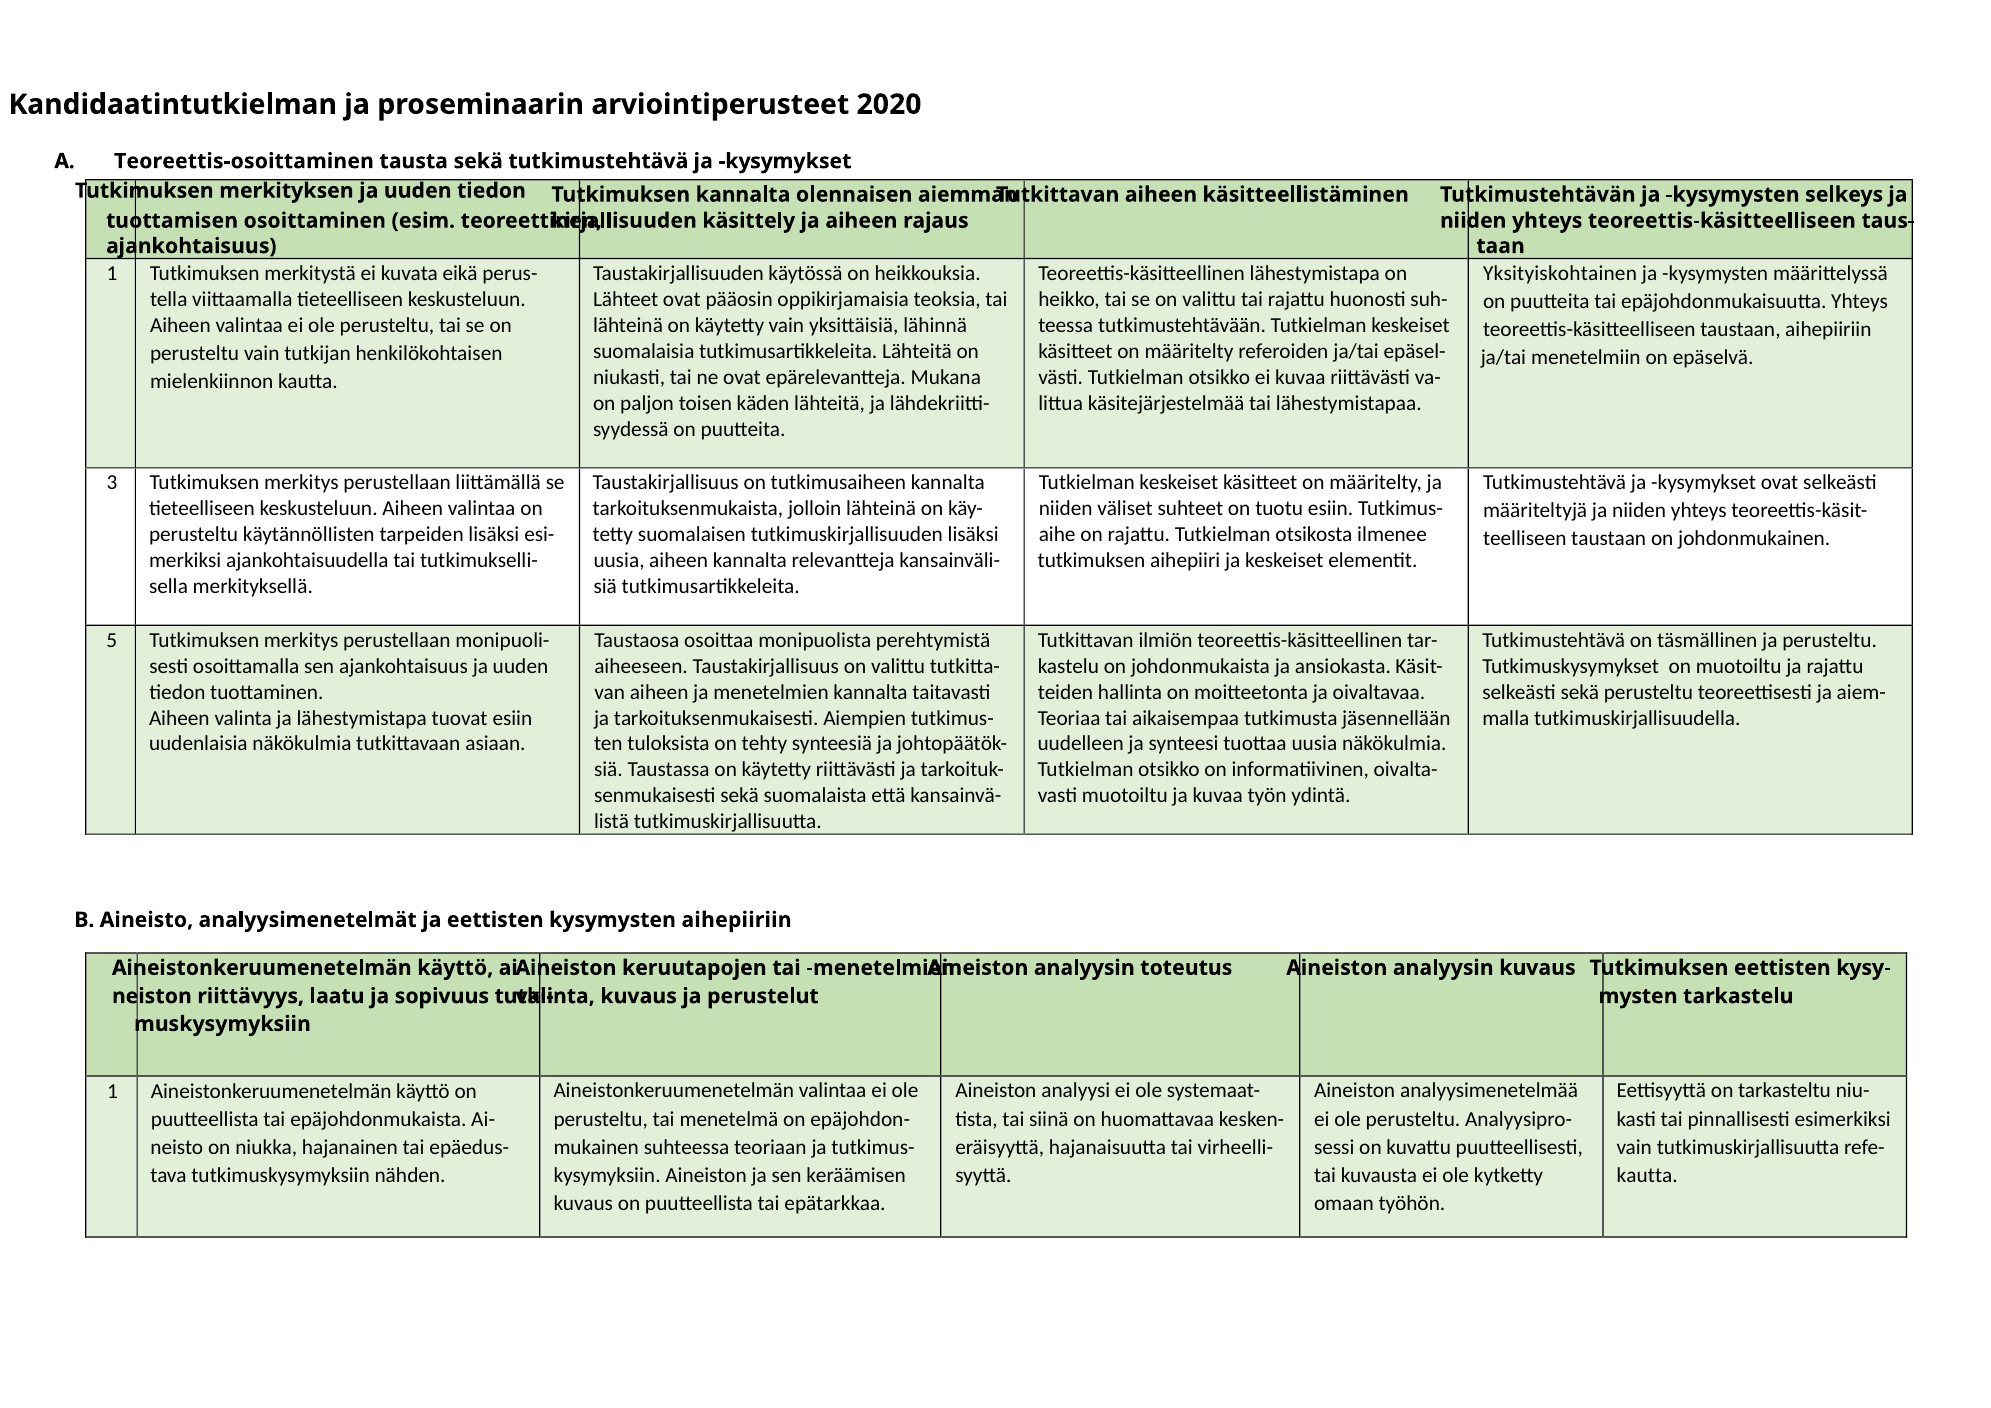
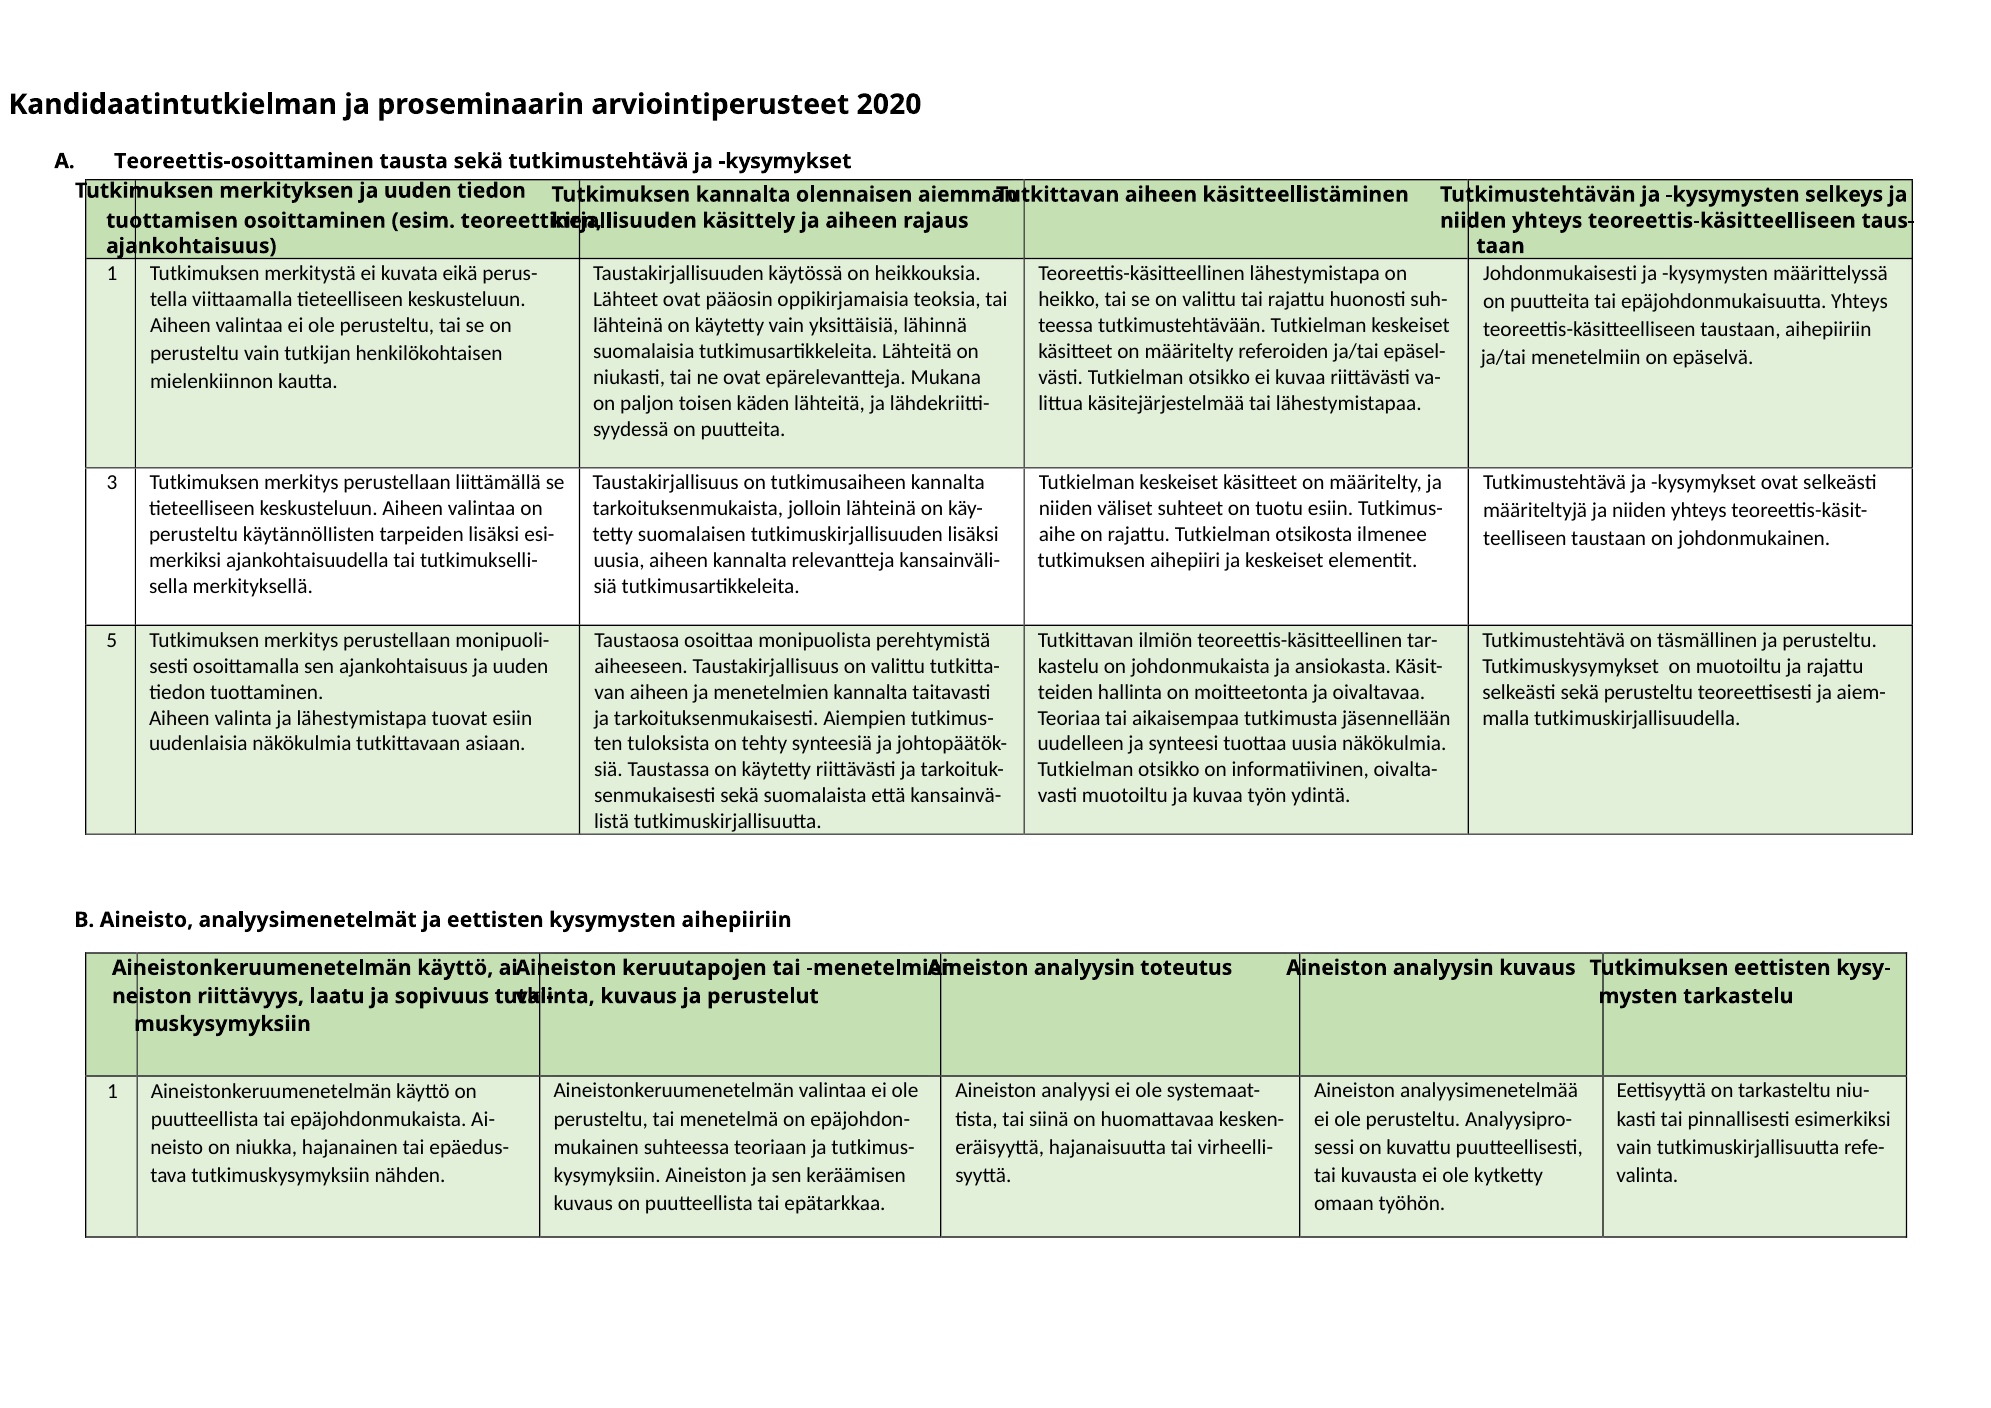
Yksityiskohtainen: Yksityiskohtainen -> Johdonmukaisesti
kautta at (1647, 1175): kautta -> valinta
